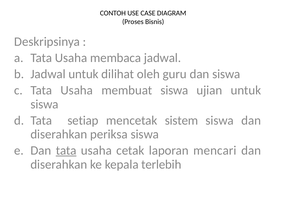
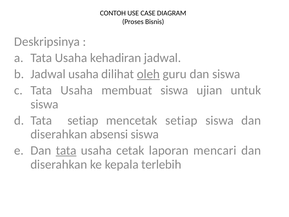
membaca: membaca -> kehadiran
Jadwal untuk: untuk -> usaha
oleh underline: none -> present
mencetak sistem: sistem -> setiap
periksa: periksa -> absensi
